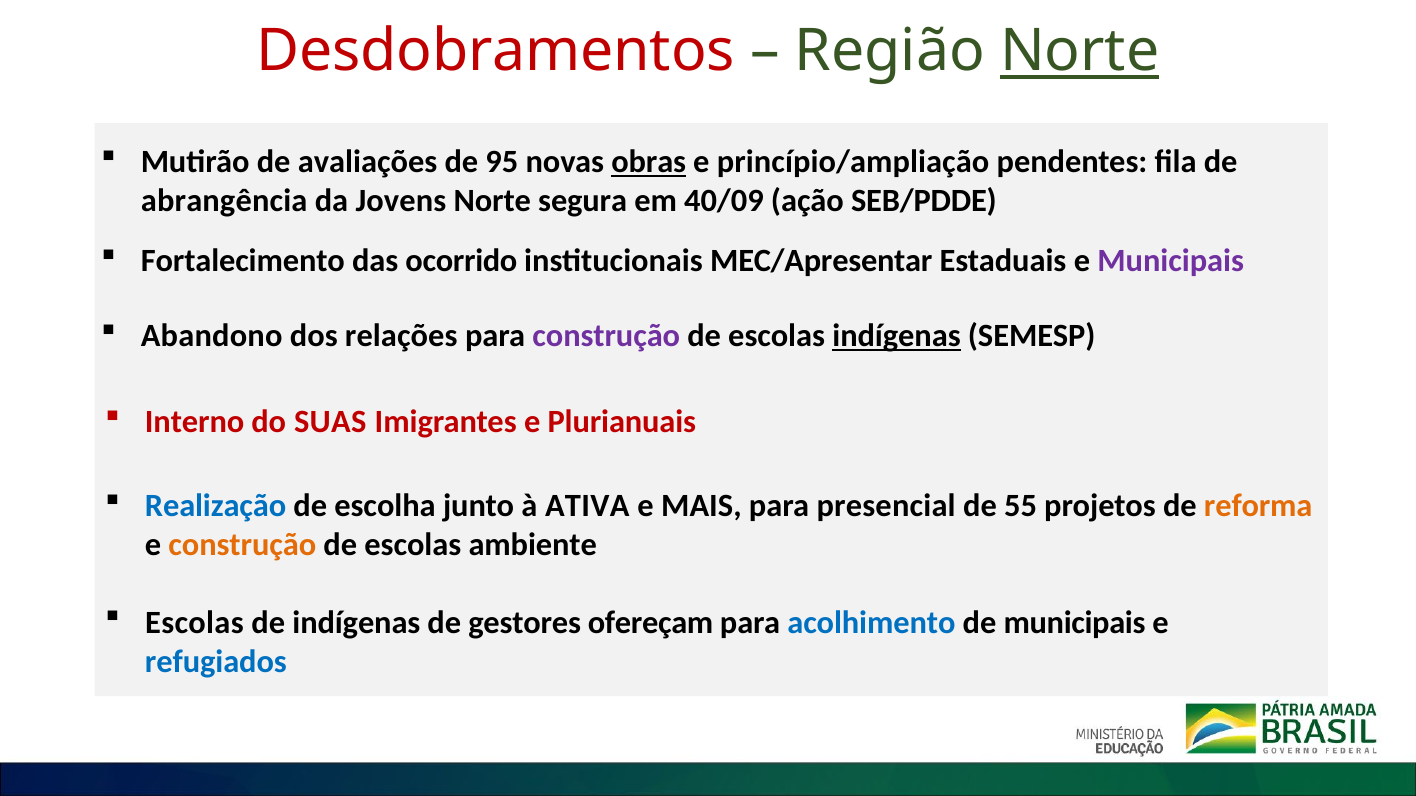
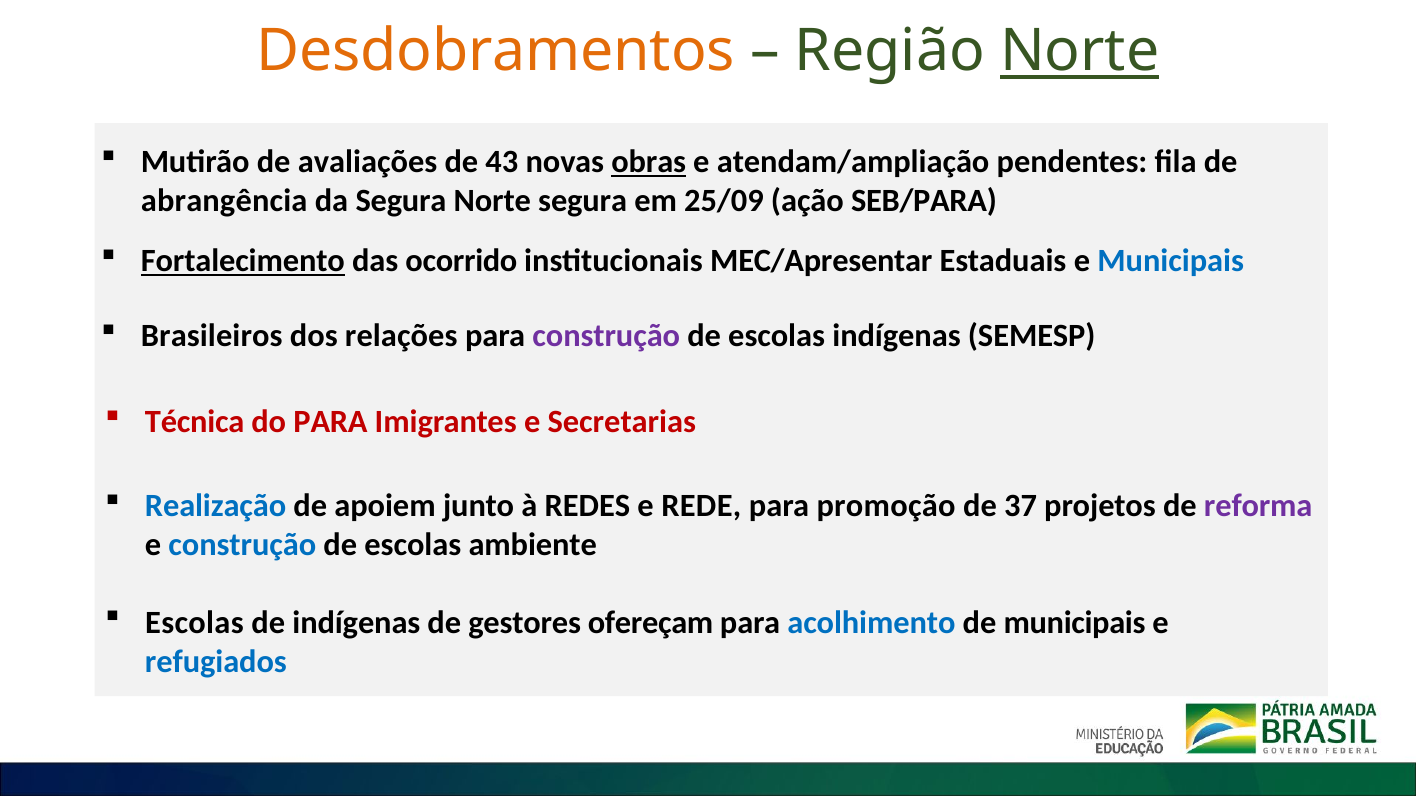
Desdobramentos colour: red -> orange
95: 95 -> 43
princípio/ampliação: princípio/ampliação -> atendam/ampliação
da Jovens: Jovens -> Segura
40/09: 40/09 -> 25/09
SEB/PDDE: SEB/PDDE -> SEB/PARA
Fortalecimento underline: none -> present
Municipais at (1171, 261) colour: purple -> blue
Abandono: Abandono -> Brasileiros
indígenas at (897, 336) underline: present -> none
Interno: Interno -> Técnica
do SUAS: SUAS -> PARA
Plurianuais: Plurianuais -> Secretarias
escolha: escolha -> apoiem
ATIVA: ATIVA -> REDES
MAIS: MAIS -> REDE
presencial: presencial -> promoção
55: 55 -> 37
reforma colour: orange -> purple
construção at (242, 545) colour: orange -> blue
